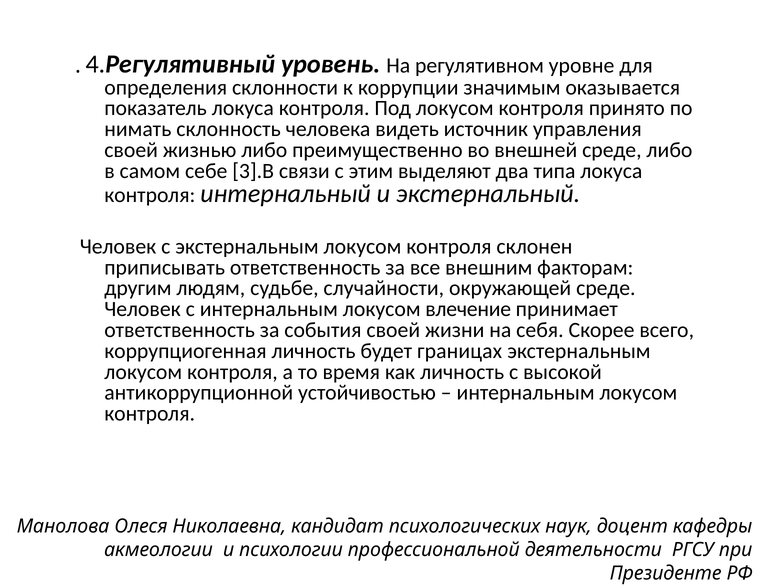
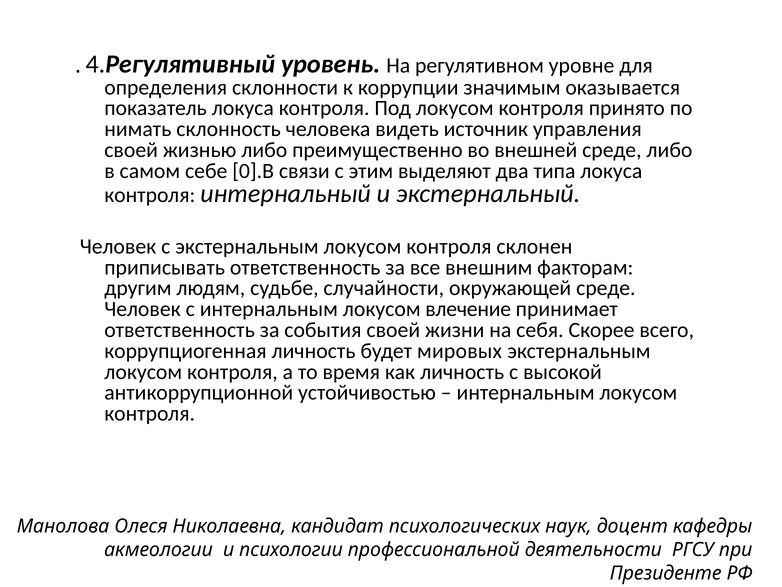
3].В: 3].В -> 0].В
границах: границах -> мировых
